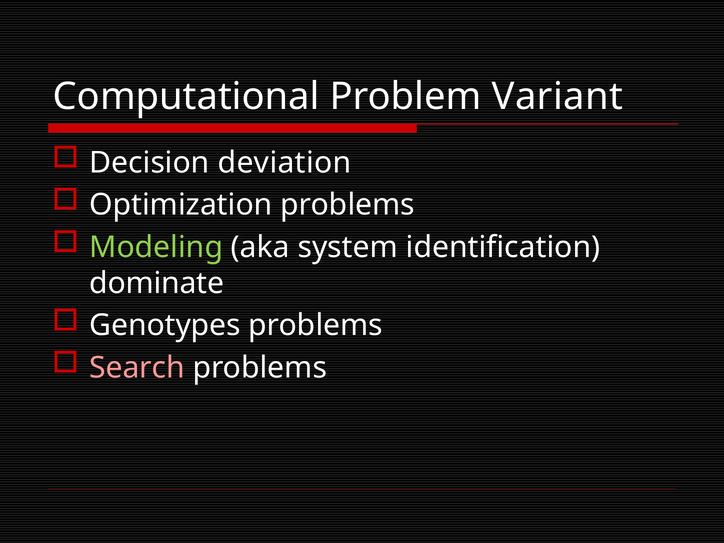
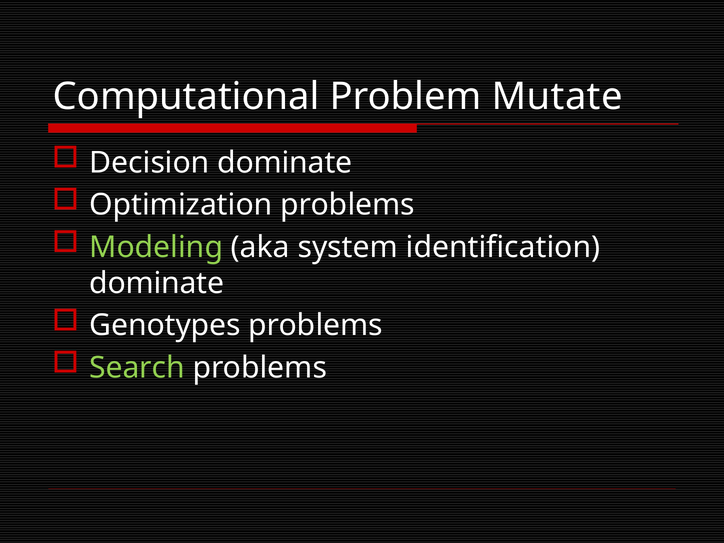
Variant: Variant -> Mutate
Decision deviation: deviation -> dominate
Search colour: pink -> light green
